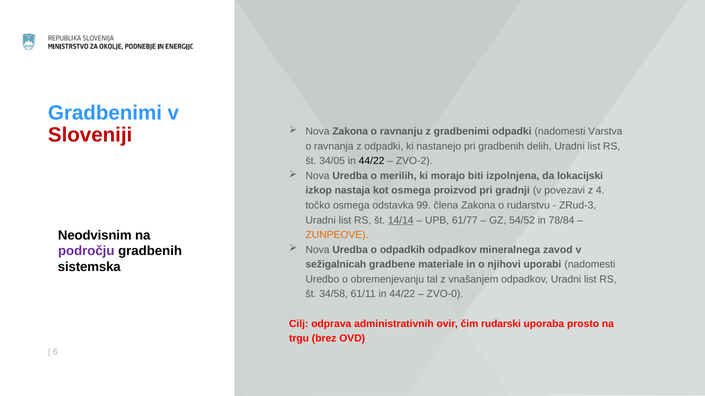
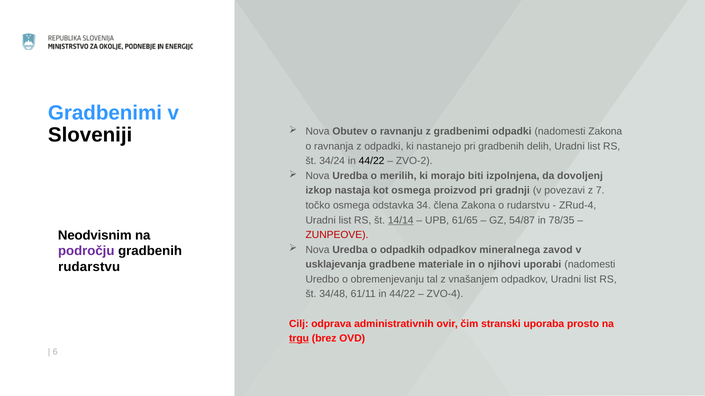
Sloveniji colour: red -> black
Nova Zakona: Zakona -> Obutev
nadomesti Varstva: Varstva -> Zakona
34/05: 34/05 -> 34/24
lokacijski: lokacijski -> dovoljenj
4: 4 -> 7
99: 99 -> 34
ZRud-3: ZRud-3 -> ZRud-4
61/77: 61/77 -> 61/65
54/52: 54/52 -> 54/87
78/84: 78/84 -> 78/35
ZUNPEOVE colour: orange -> red
sežigalnicah: sežigalnicah -> usklajevanja
sistemska at (89, 267): sistemska -> rudarstvu
34/58: 34/58 -> 34/48
ZVO-0: ZVO-0 -> ZVO-4
rudarski: rudarski -> stranski
trgu underline: none -> present
